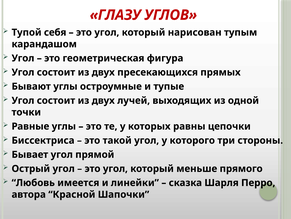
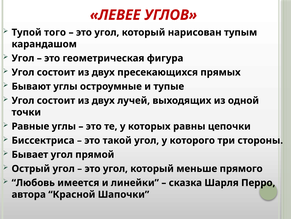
ГЛАЗУ: ГЛАЗУ -> ЛЕВЕЕ
себя: себя -> того
